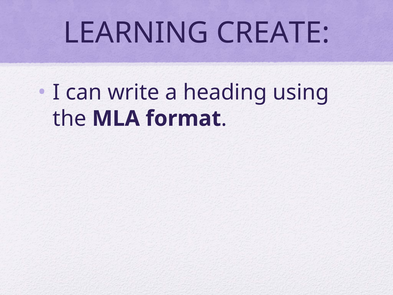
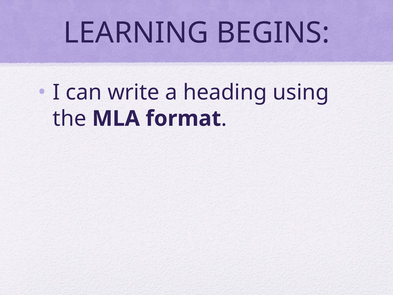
CREATE: CREATE -> BEGINS
